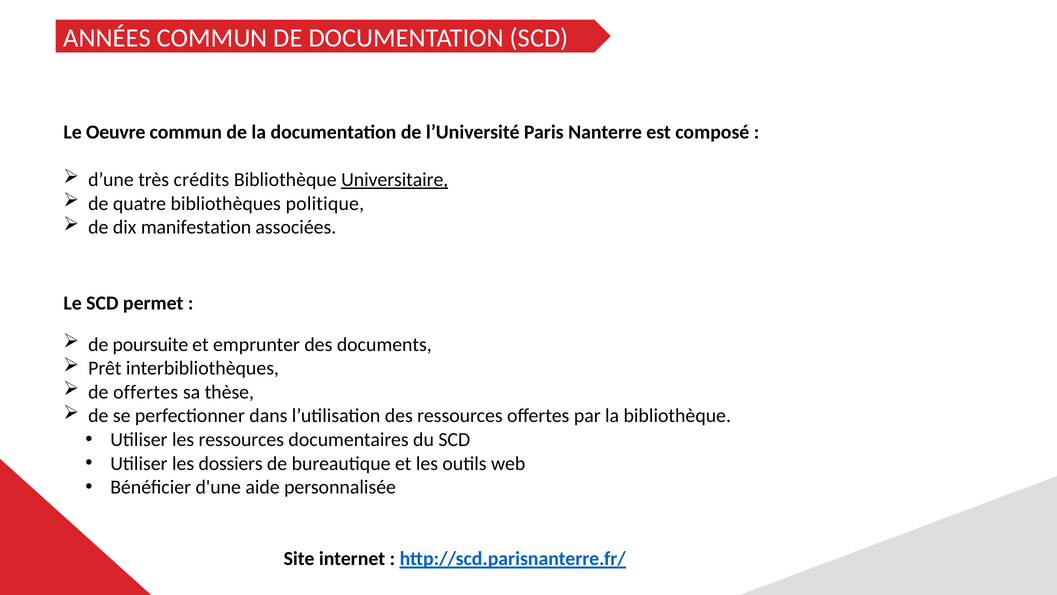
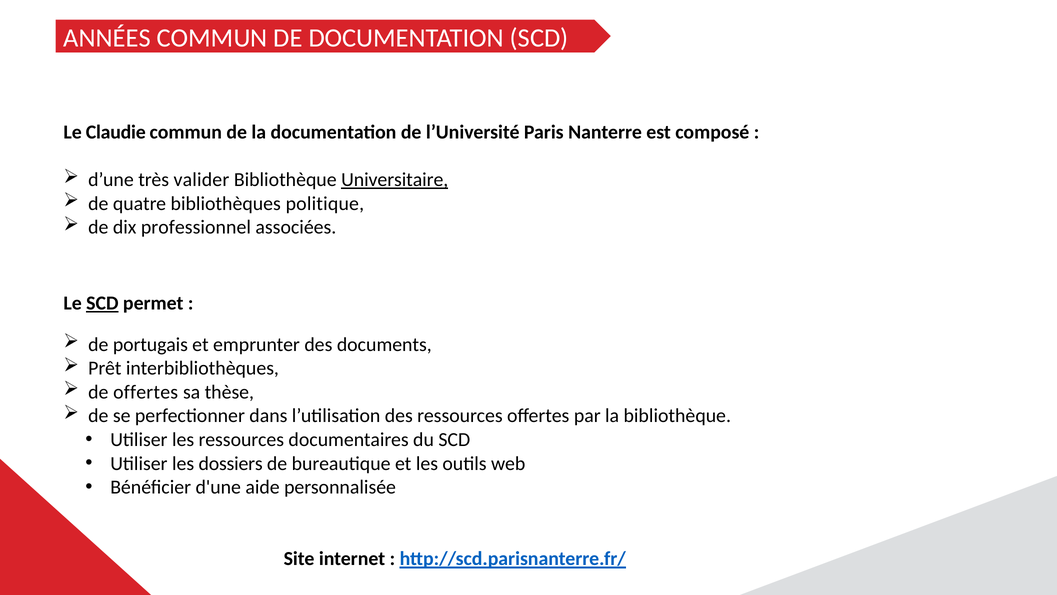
Oeuvre: Oeuvre -> Claudie
crédits: crédits -> valider
manifestation: manifestation -> professionnel
SCD at (102, 303) underline: none -> present
poursuite: poursuite -> portugais
